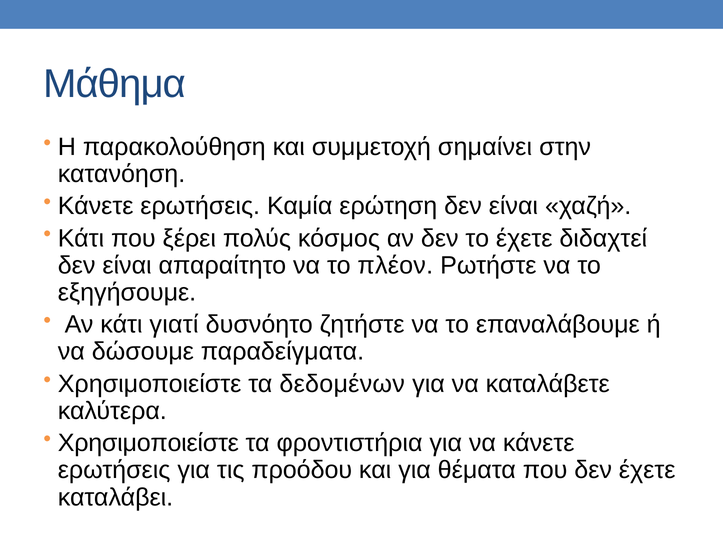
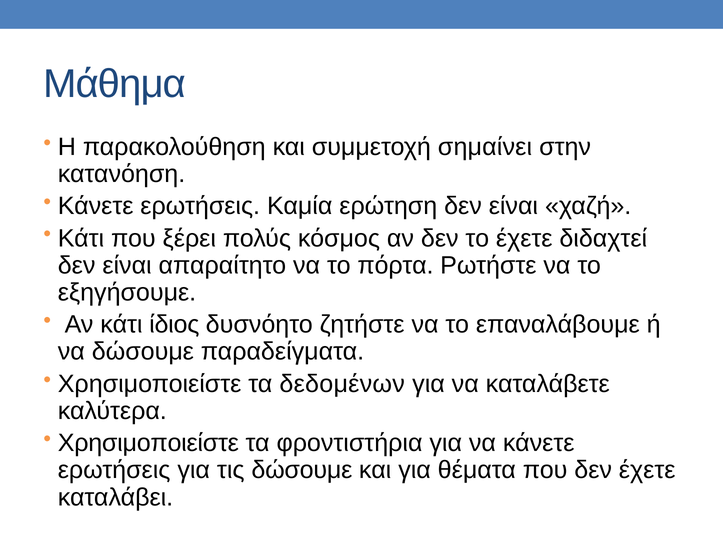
πλέον: πλέον -> πόρτα
γιατί: γιατί -> ίδιος
τις προόδου: προόδου -> δώσουμε
